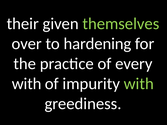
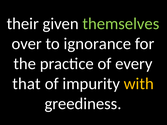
hardening: hardening -> ignorance
with at (27, 84): with -> that
with at (139, 84) colour: light green -> yellow
